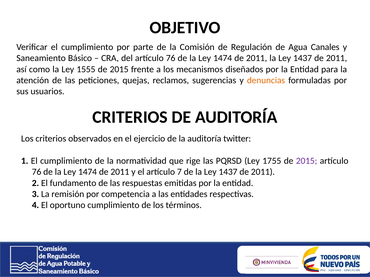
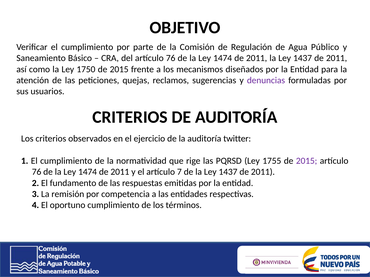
Canales: Canales -> Público
1555: 1555 -> 1750
denuncias colour: orange -> purple
